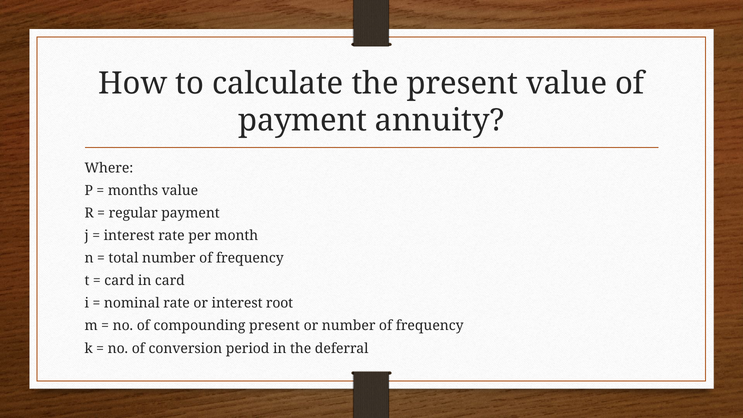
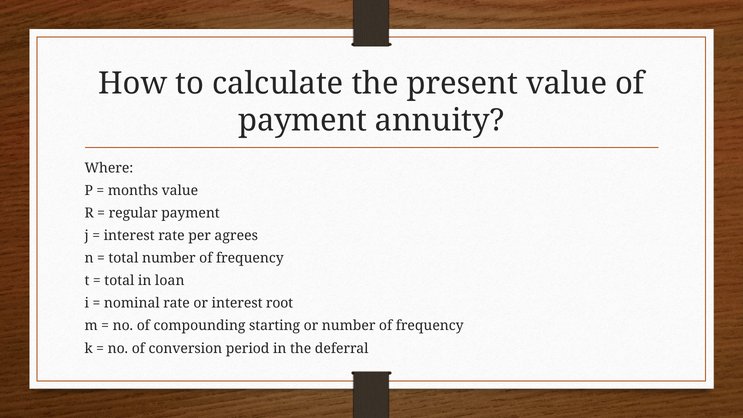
month: month -> agrees
card at (119, 281): card -> total
in card: card -> loan
compounding present: present -> starting
